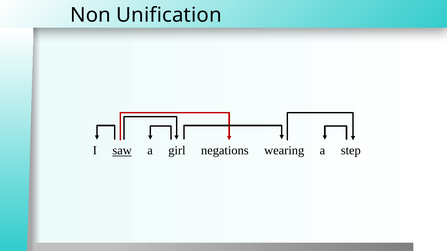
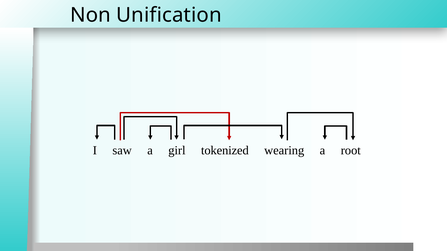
saw underline: present -> none
negations: negations -> tokenized
step: step -> root
